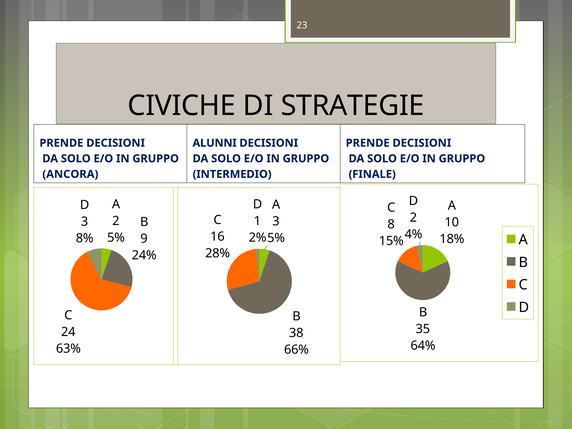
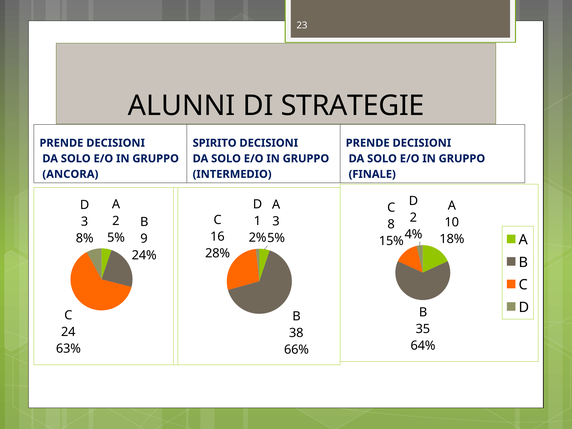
CIVICHE: CIVICHE -> ALUNNI
ALUNNI: ALUNNI -> SPIRITO
